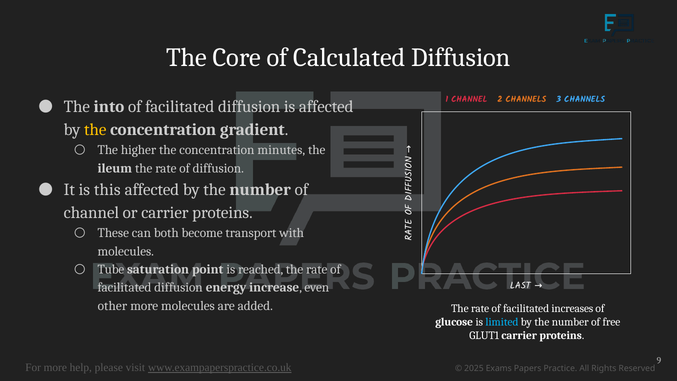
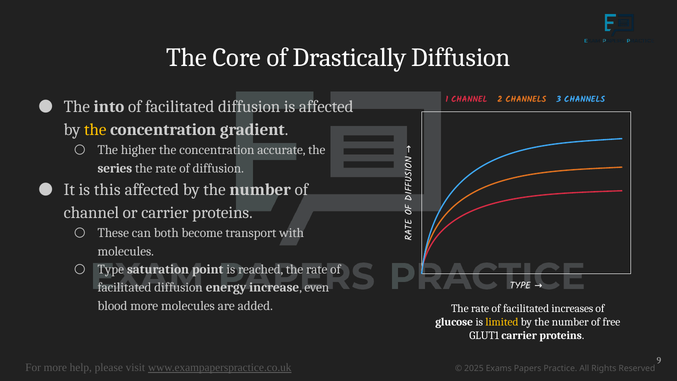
Calculated: Calculated -> Drastically
minutes: minutes -> accurate
ileum: ileum -> series
Tube at (111, 269): Tube -> Type
LAST at (520, 286): LAST -> TYPE
other: other -> blood
limited colour: light blue -> yellow
